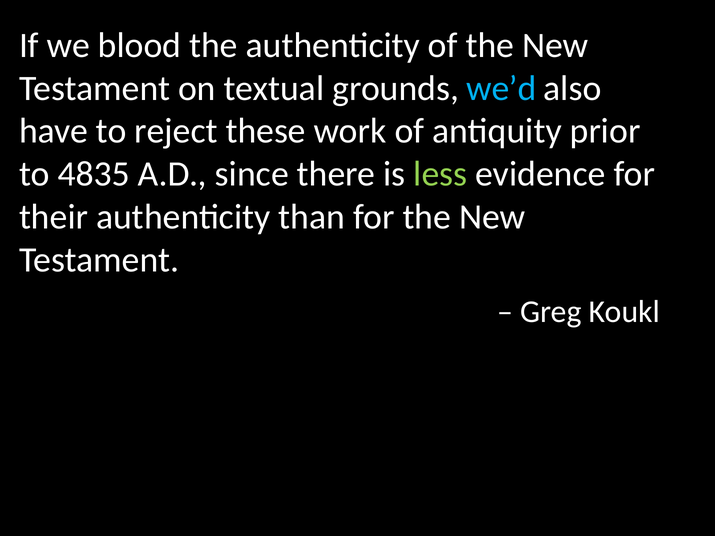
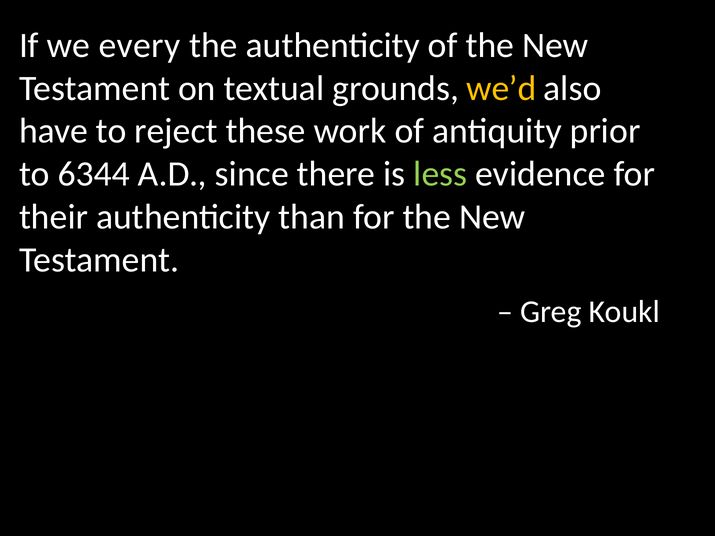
blood: blood -> every
we’d colour: light blue -> yellow
4835: 4835 -> 6344
